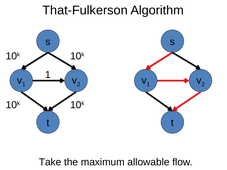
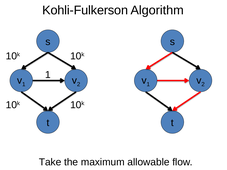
That-Fulkerson: That-Fulkerson -> Kohli-Fulkerson
